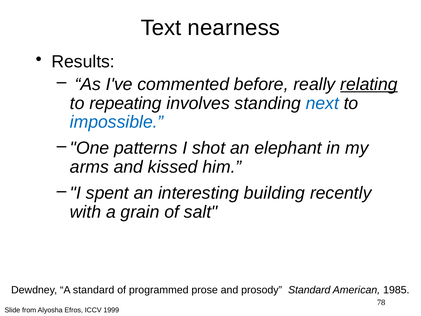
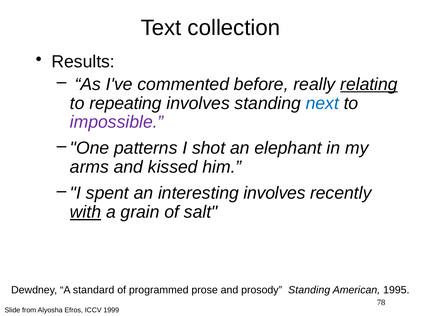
nearness: nearness -> collection
impossible colour: blue -> purple
interesting building: building -> involves
with underline: none -> present
prosody Standard: Standard -> Standing
1985: 1985 -> 1995
